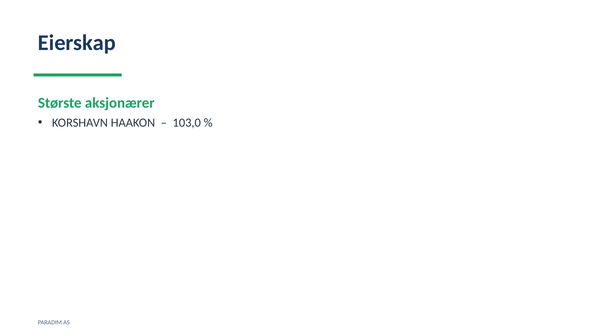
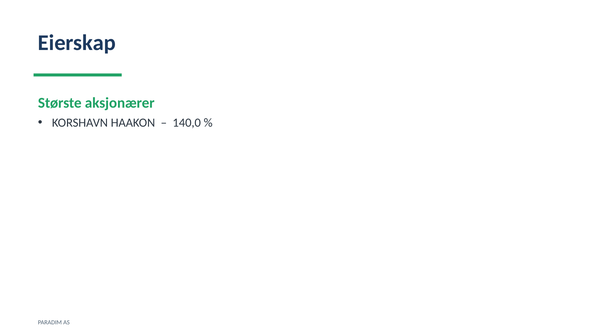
103,0: 103,0 -> 140,0
